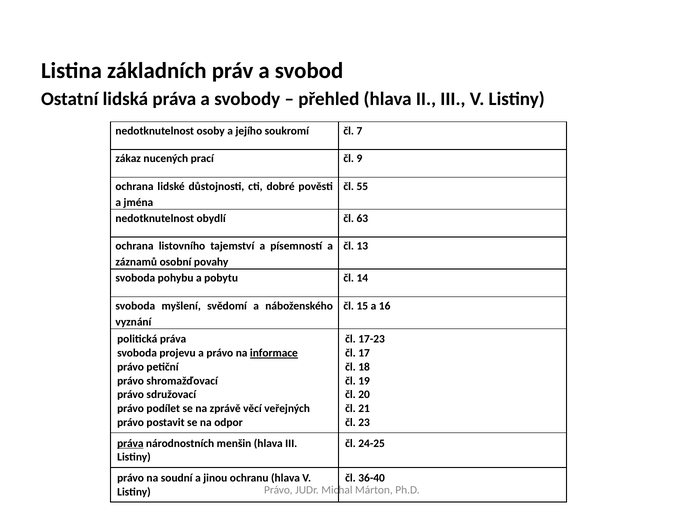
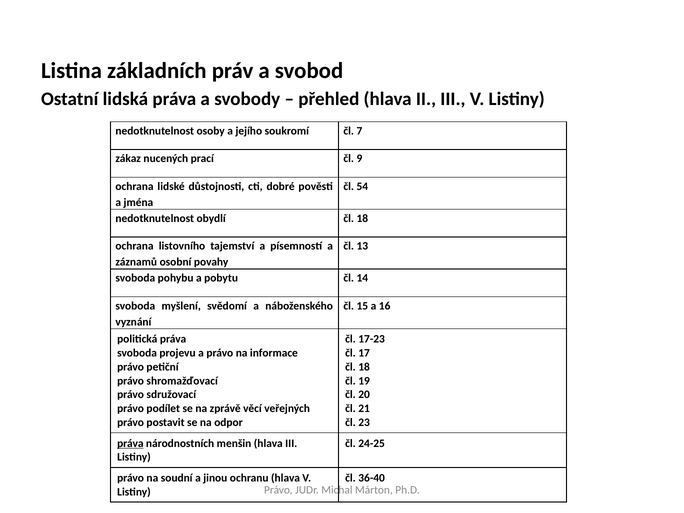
55: 55 -> 54
obydlí čl 63: 63 -> 18
informace underline: present -> none
